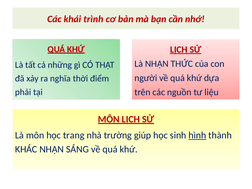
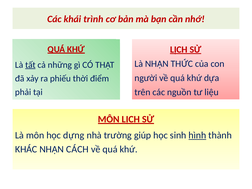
tất underline: none -> present
nghĩa: nghĩa -> phiếu
trang: trang -> dựng
SÁNG: SÁNG -> CÁCH
